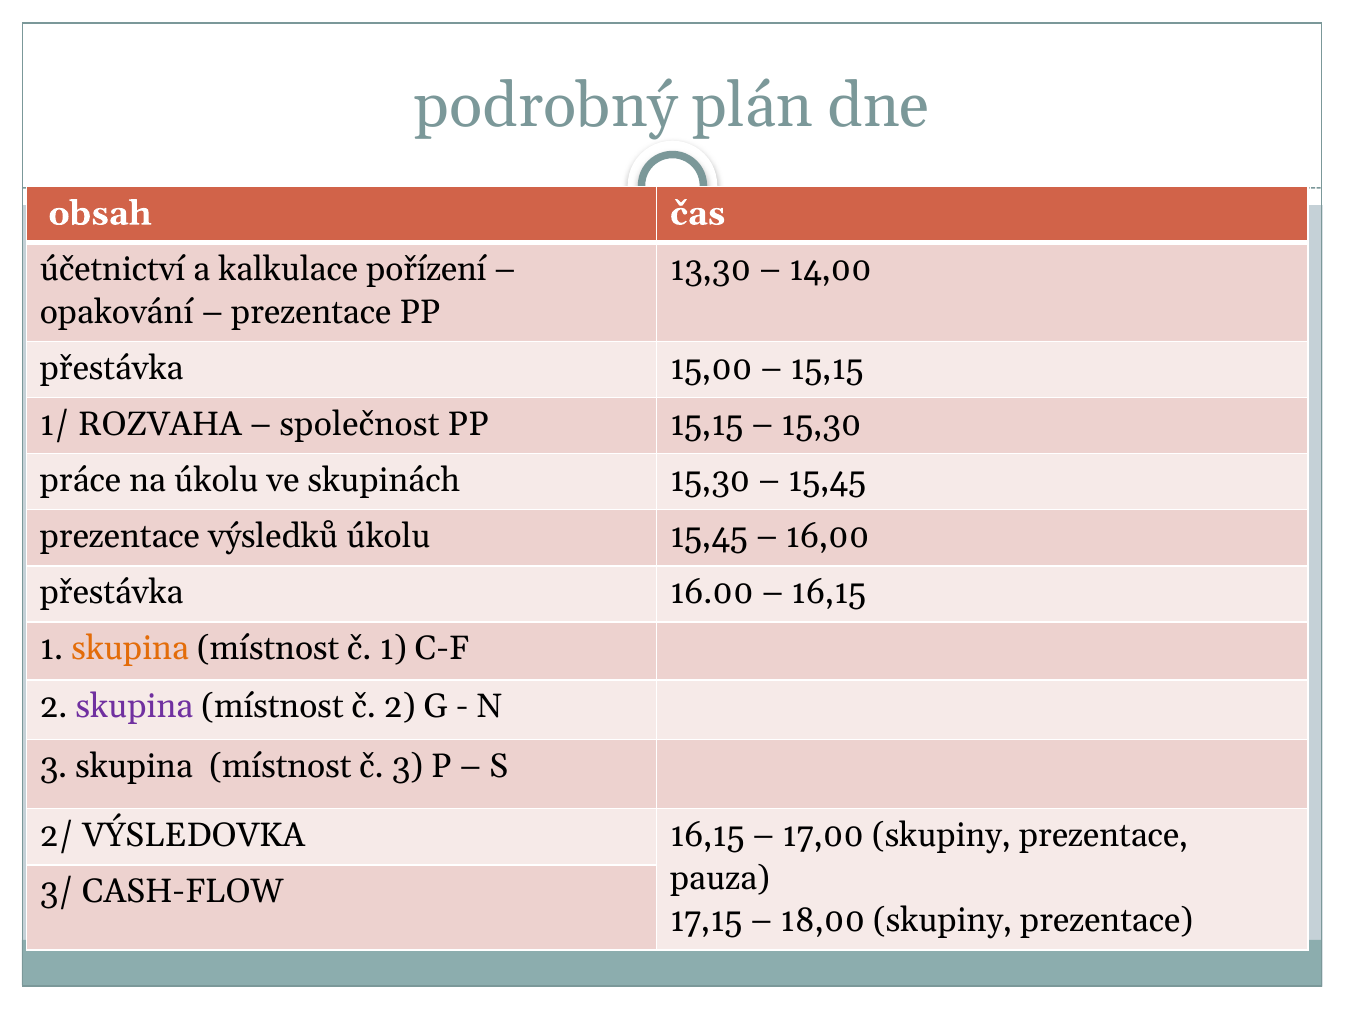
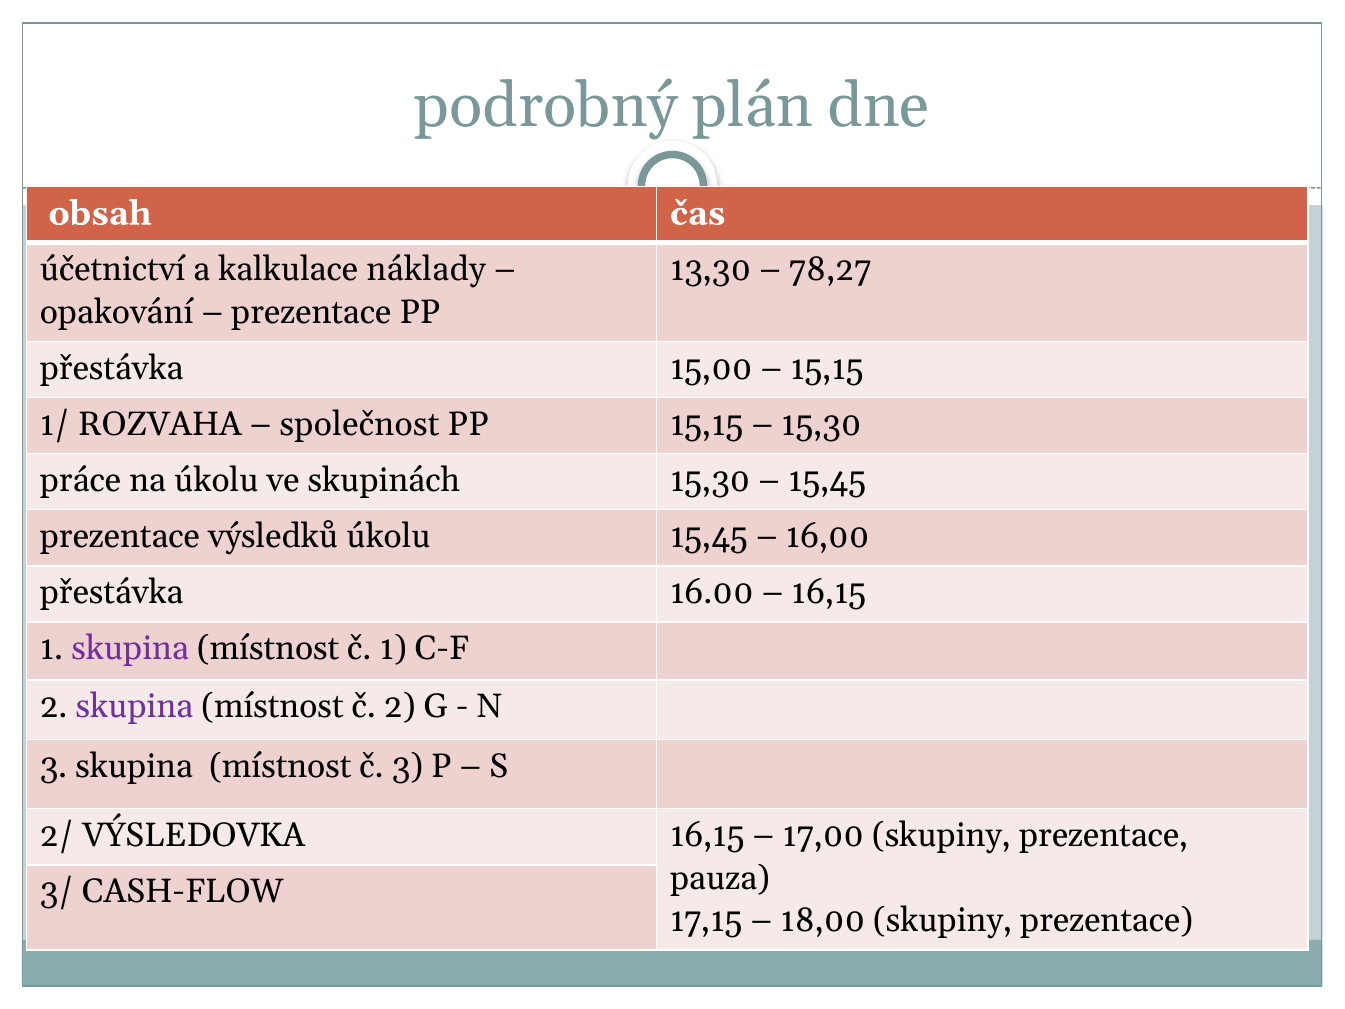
pořízení: pořízení -> náklady
14,00: 14,00 -> 78,27
skupina at (130, 648) colour: orange -> purple
